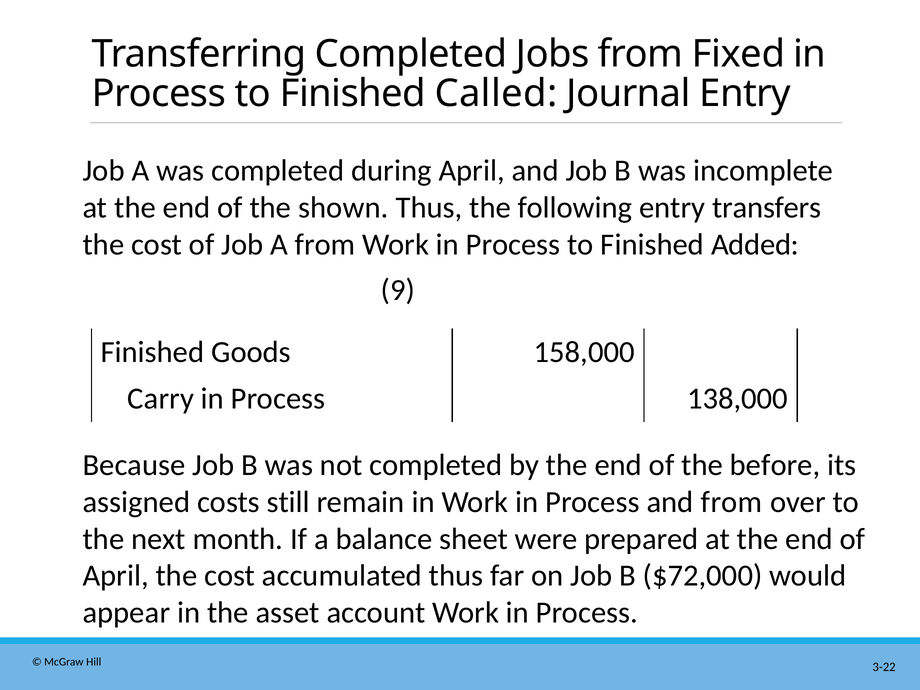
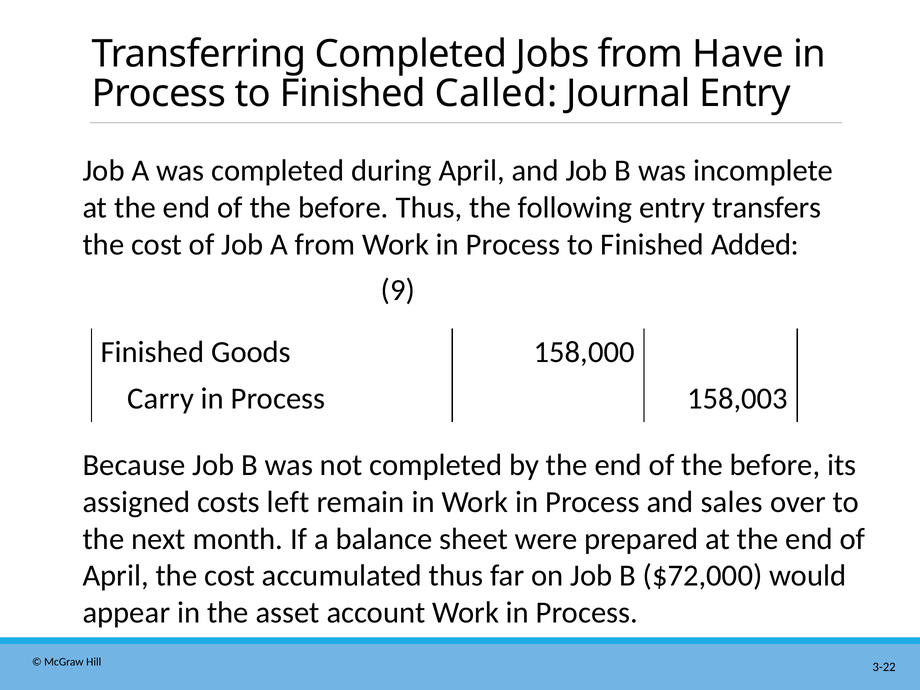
Fixed: Fixed -> Have
shown at (343, 208): shown -> before
138,000: 138,000 -> 158,003
still: still -> left
and from: from -> sales
